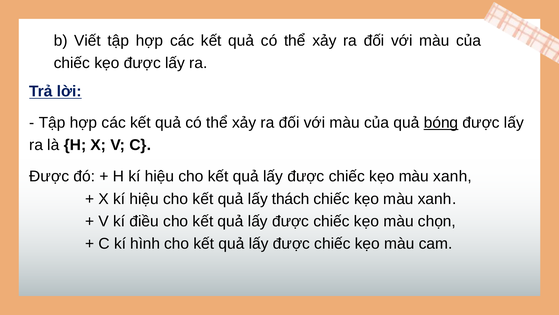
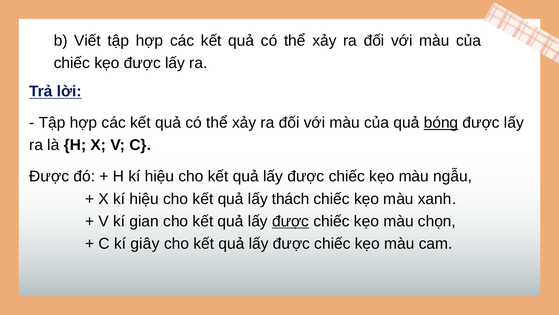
xanh at (453, 176): xanh -> ngẫu
điều: điều -> gian
được at (291, 221) underline: none -> present
hình: hình -> giây
